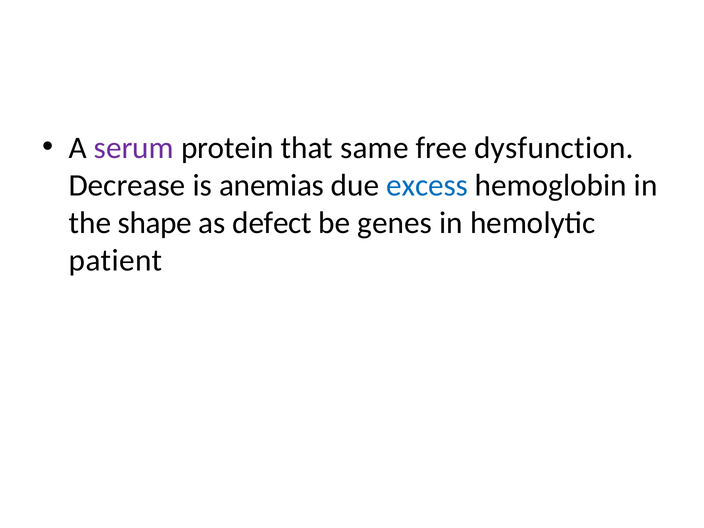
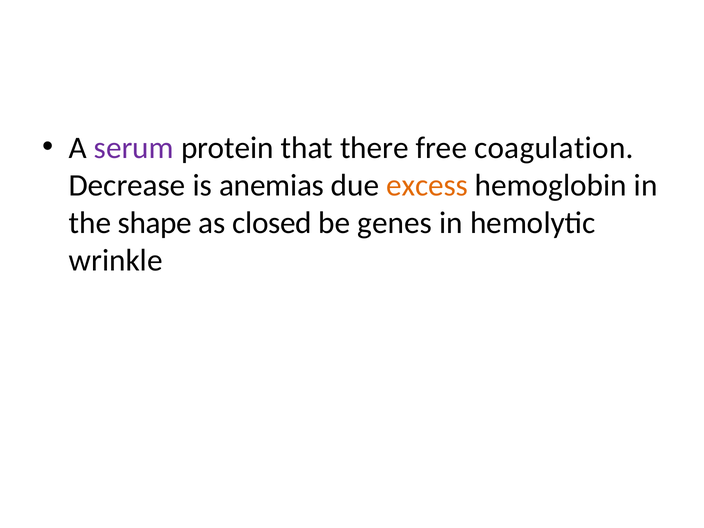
same: same -> there
dysfunction: dysfunction -> coagulation
excess colour: blue -> orange
defect: defect -> closed
patient: patient -> wrinkle
